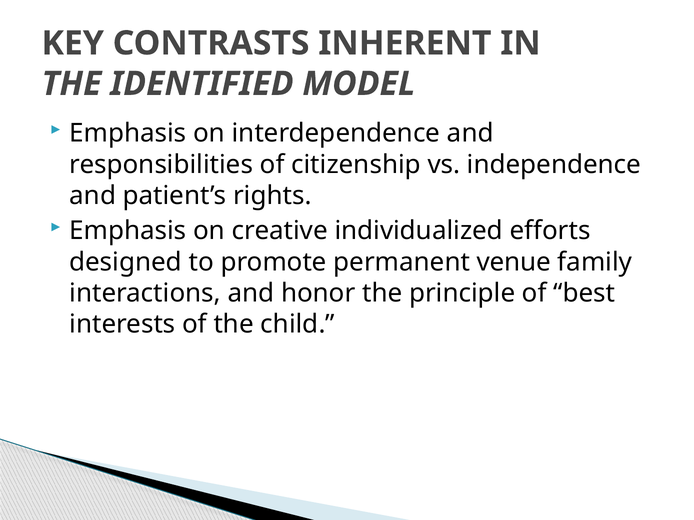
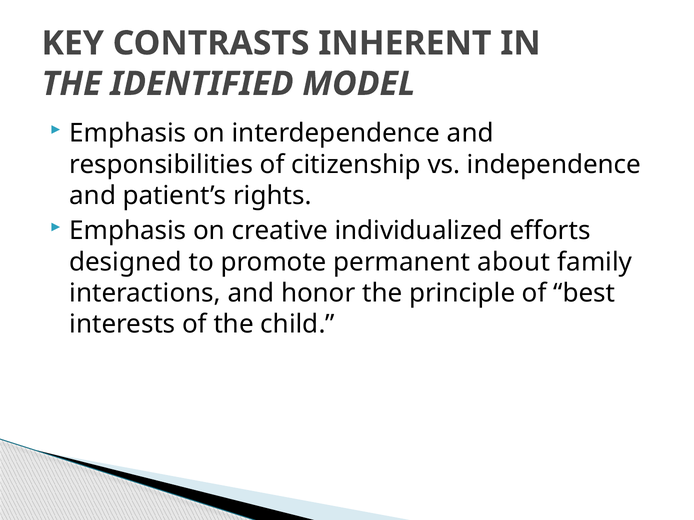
venue: venue -> about
